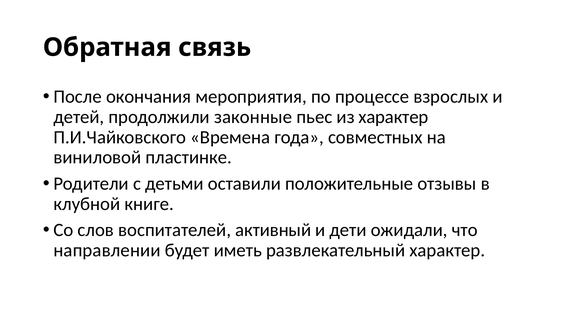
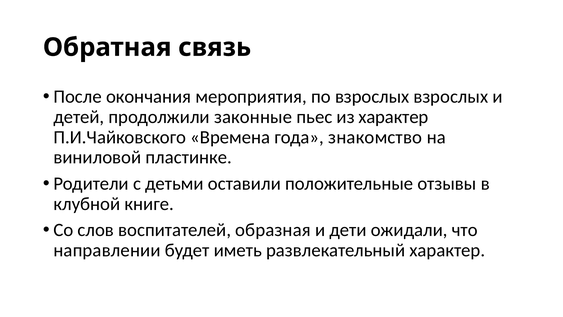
по процессе: процессе -> взрослых
совместных: совместных -> знакомство
активный: активный -> образная
